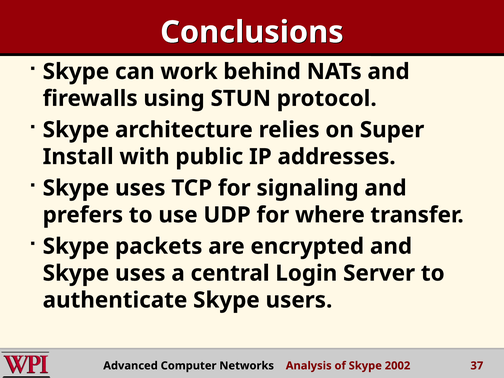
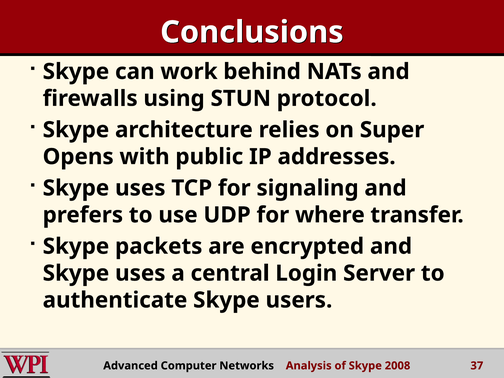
Install: Install -> Opens
2002: 2002 -> 2008
